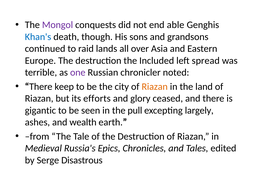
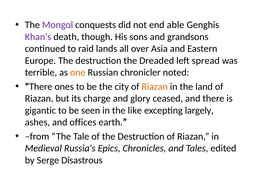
Khan's colour: blue -> purple
Included: Included -> Dreaded
one colour: purple -> orange
keep: keep -> ones
efforts: efforts -> charge
pull: pull -> like
wealth: wealth -> offices
